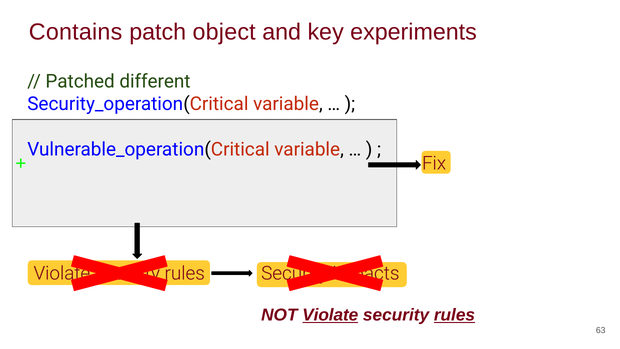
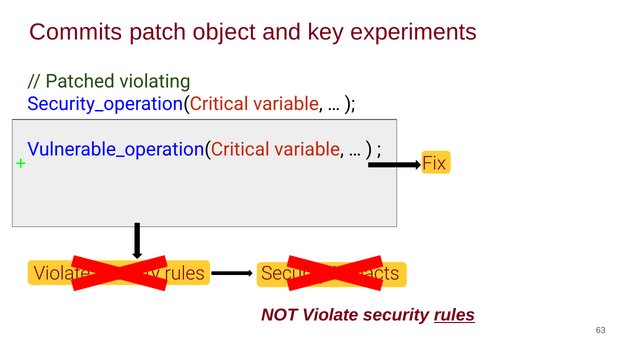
Contains: Contains -> Commits
different: different -> violating
Violate at (330, 315) underline: present -> none
